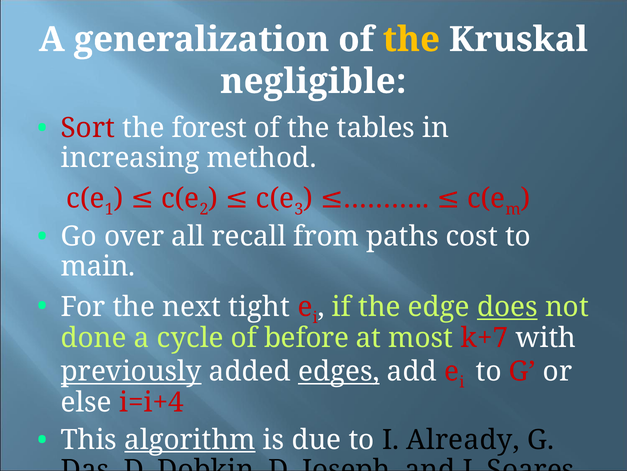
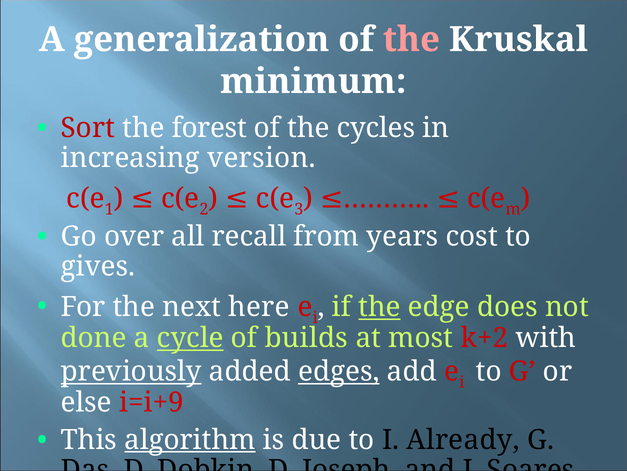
the at (411, 40) colour: yellow -> pink
negligible: negligible -> minimum
tables: tables -> cycles
method: method -> version
paths: paths -> years
main: main -> gives
tight: tight -> here
the at (379, 307) underline: none -> present
does underline: present -> none
cycle underline: none -> present
before: before -> builds
k+7: k+7 -> k+2
i=i+4: i=i+4 -> i=i+9
